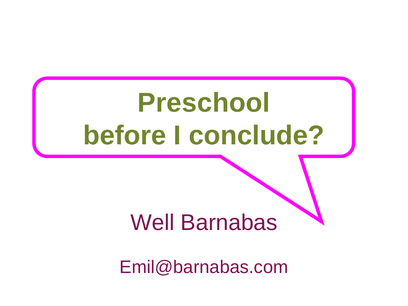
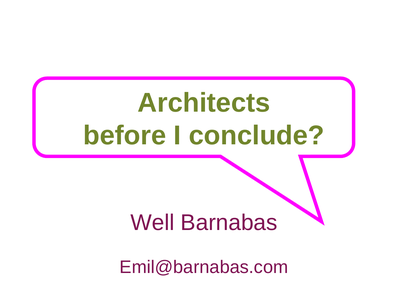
Preschool: Preschool -> Architects
